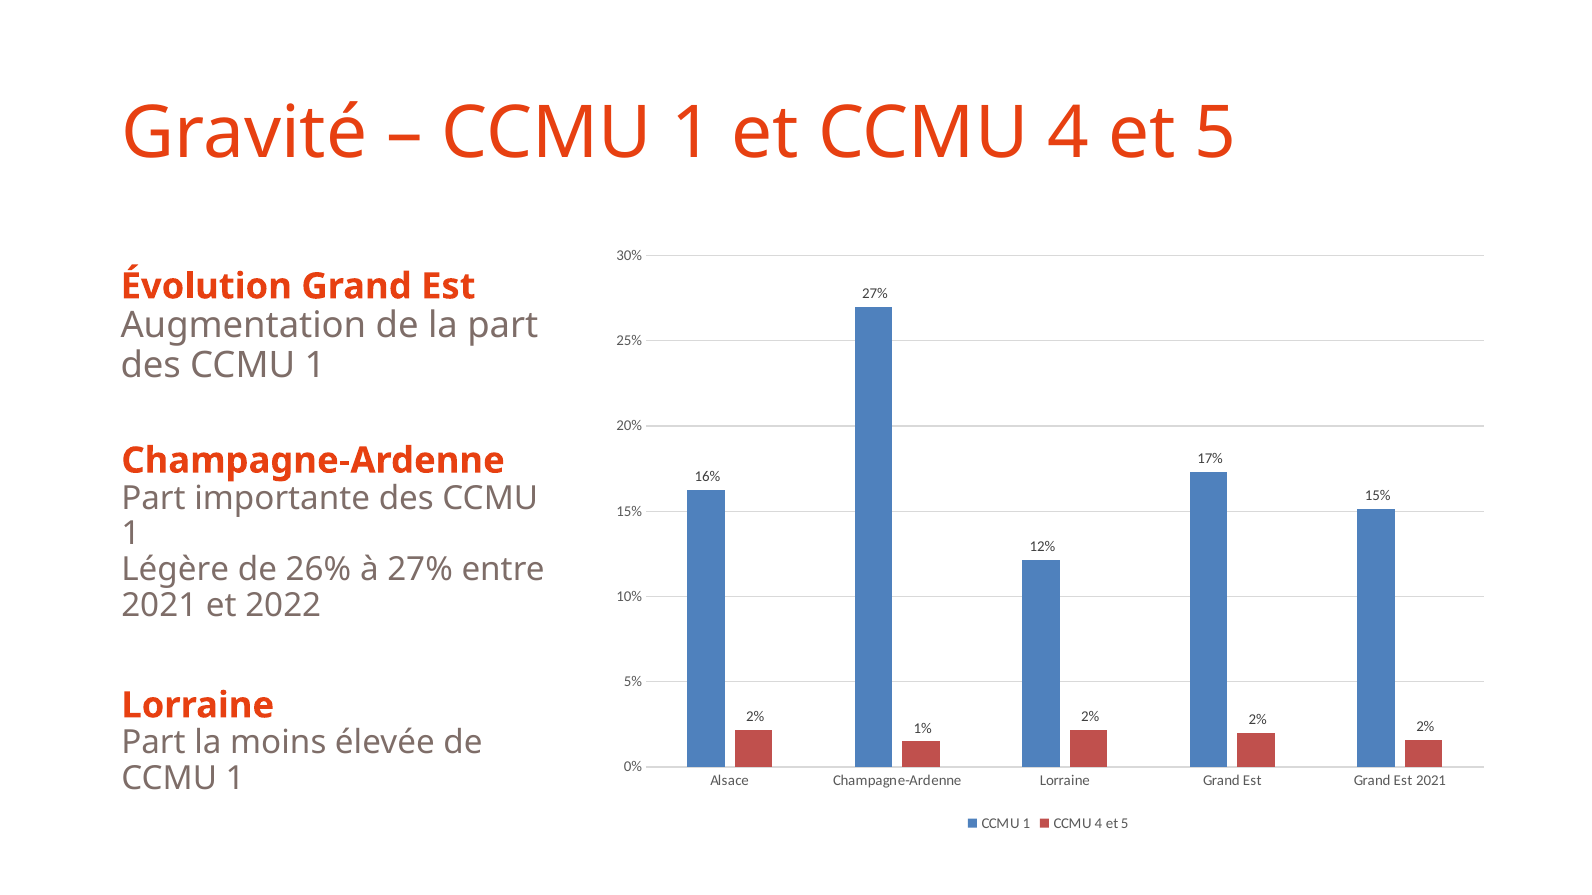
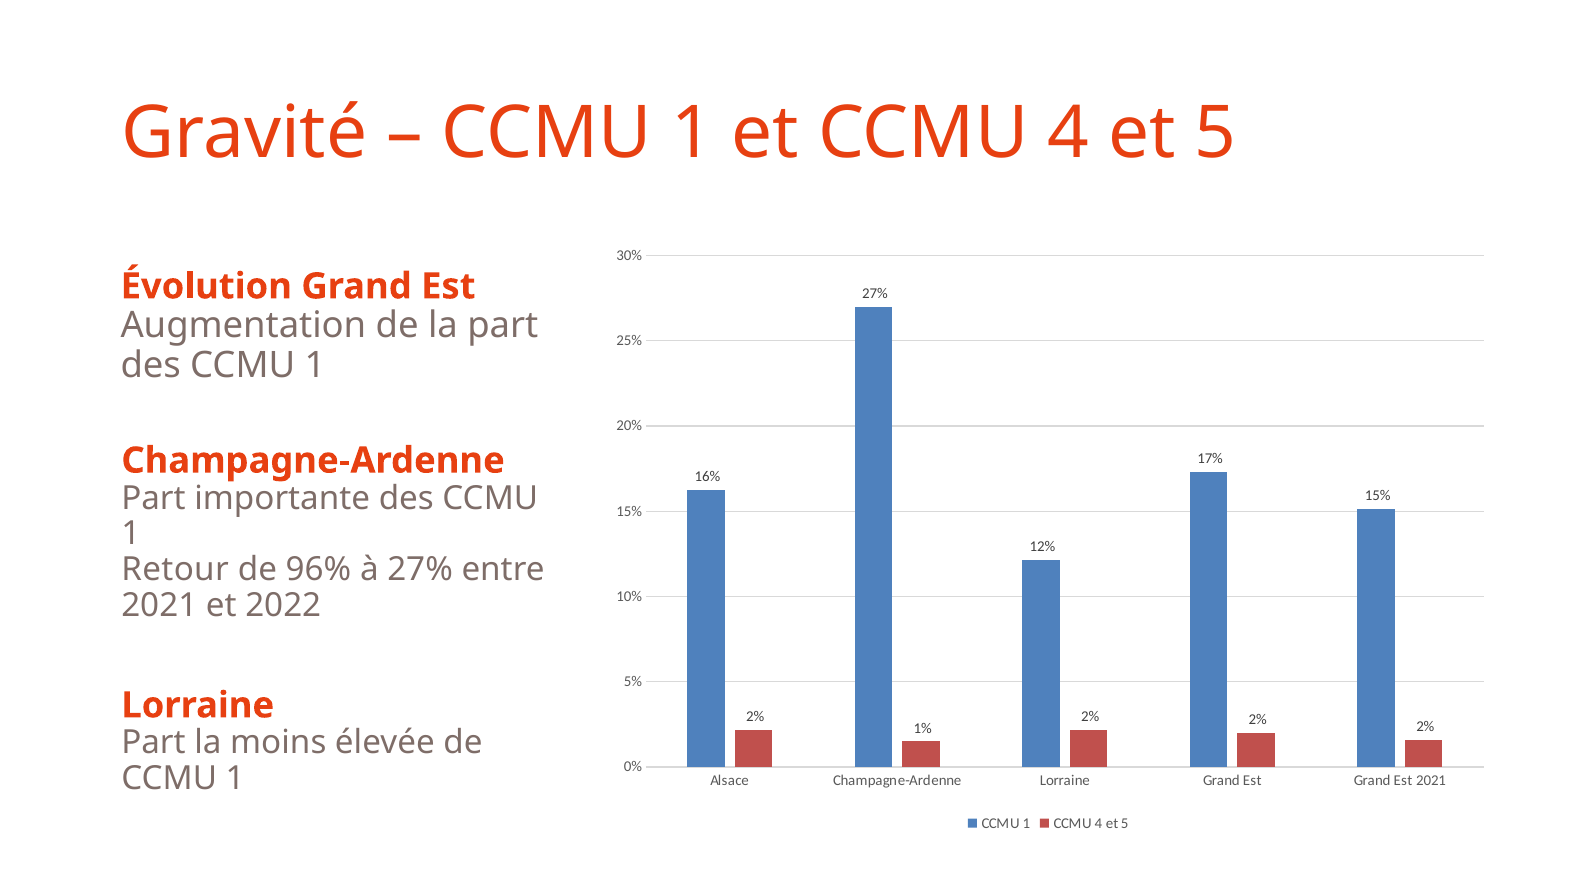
Légère: Légère -> Retour
26%: 26% -> 96%
